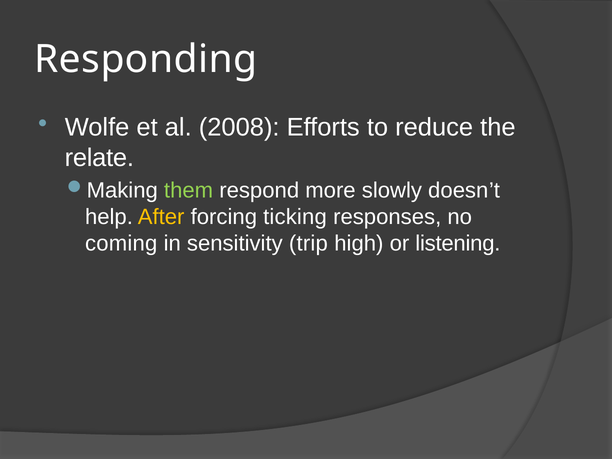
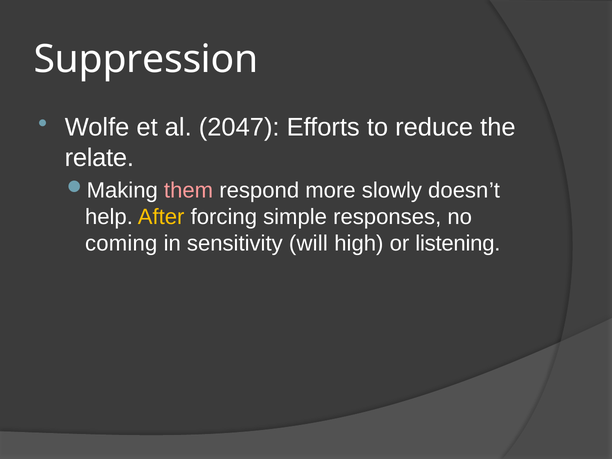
Responding: Responding -> Suppression
2008: 2008 -> 2047
them colour: light green -> pink
ticking: ticking -> simple
trip: trip -> will
